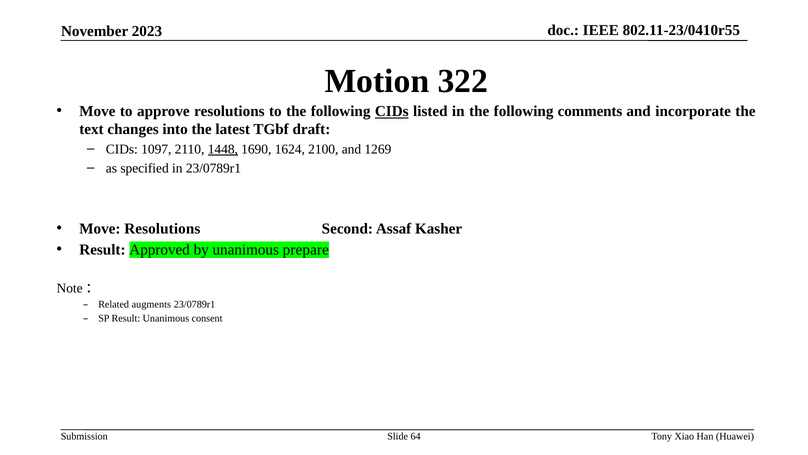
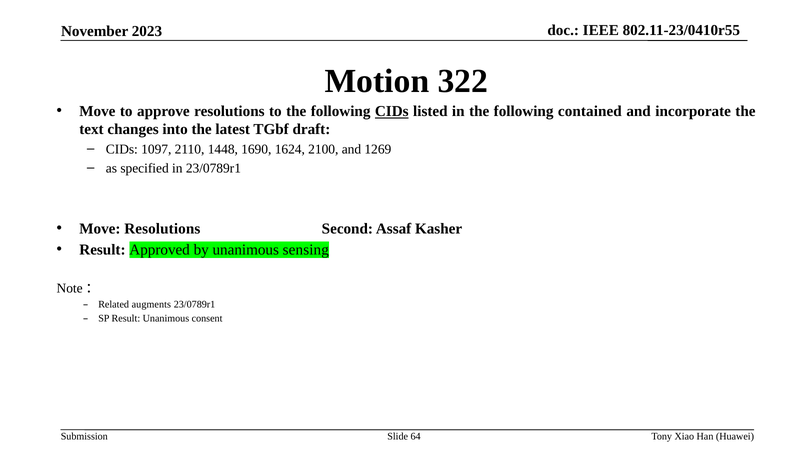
comments: comments -> contained
1448 underline: present -> none
prepare: prepare -> sensing
